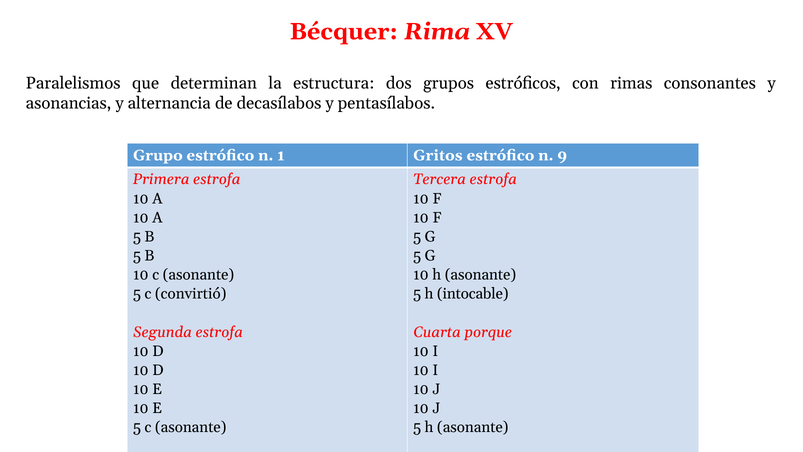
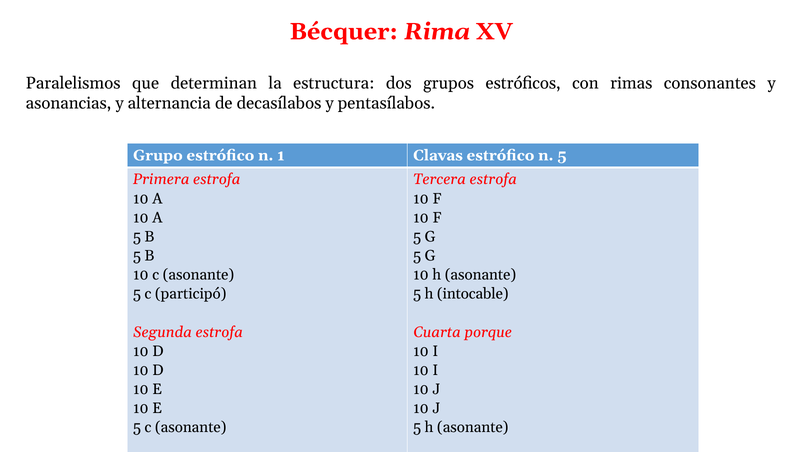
Gritos: Gritos -> Clavas
n 9: 9 -> 5
convirtió: convirtió -> participó
